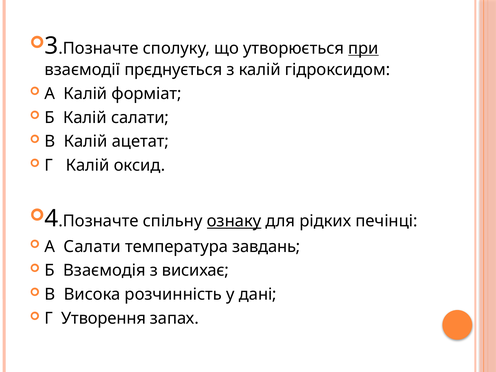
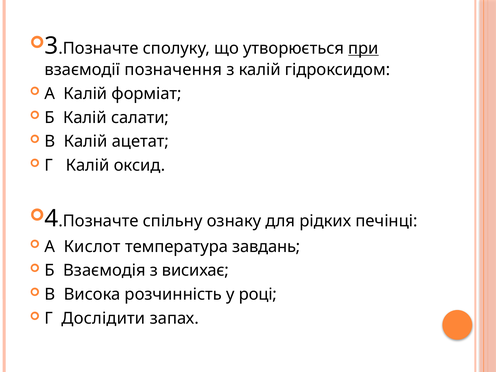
прєднується: прєднується -> позначення
ознаку underline: present -> none
А Салати: Салати -> Кислот
дані: дані -> році
Утворення: Утворення -> Дослідити
